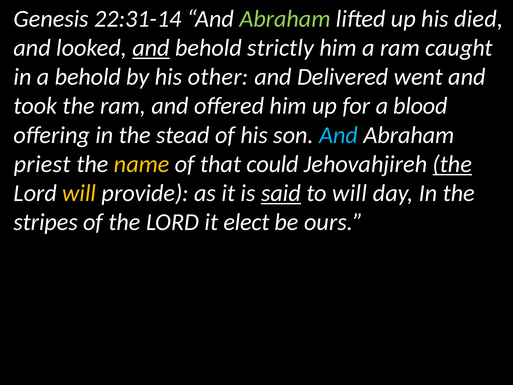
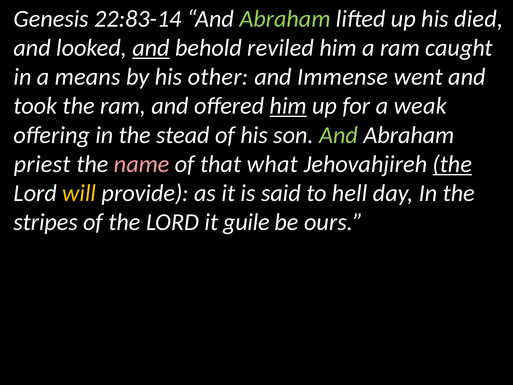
22:31-14: 22:31-14 -> 22:83-14
strictly: strictly -> reviled
a behold: behold -> means
Delivered: Delivered -> Immense
him at (288, 106) underline: none -> present
blood: blood -> weak
And at (339, 135) colour: light blue -> light green
name colour: yellow -> pink
that could: could -> what
said underline: present -> none
to will: will -> hell
elect: elect -> guile
